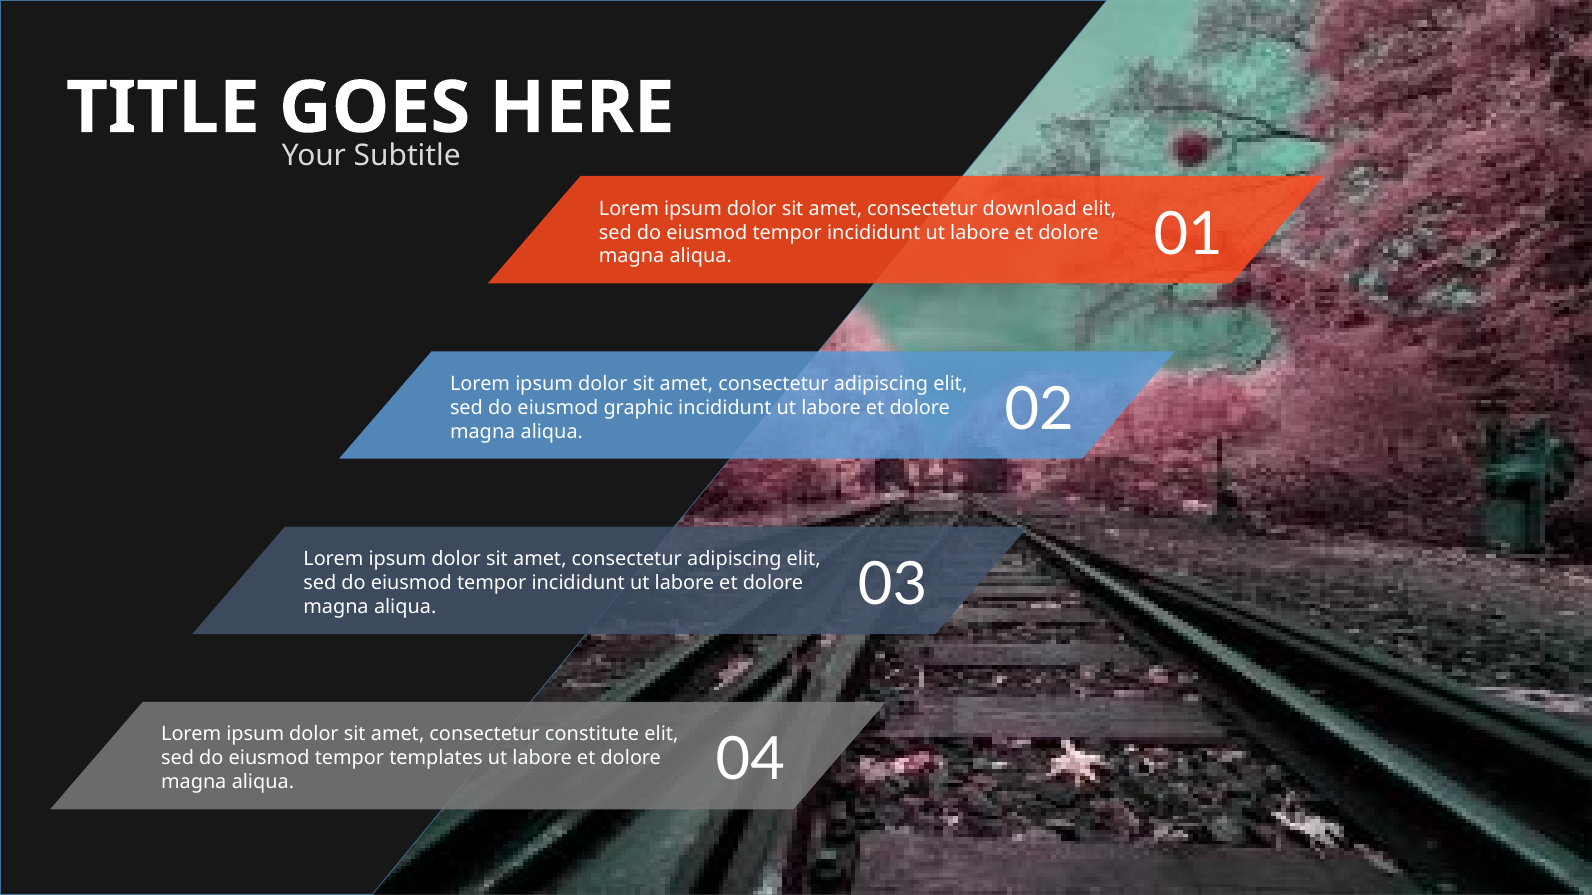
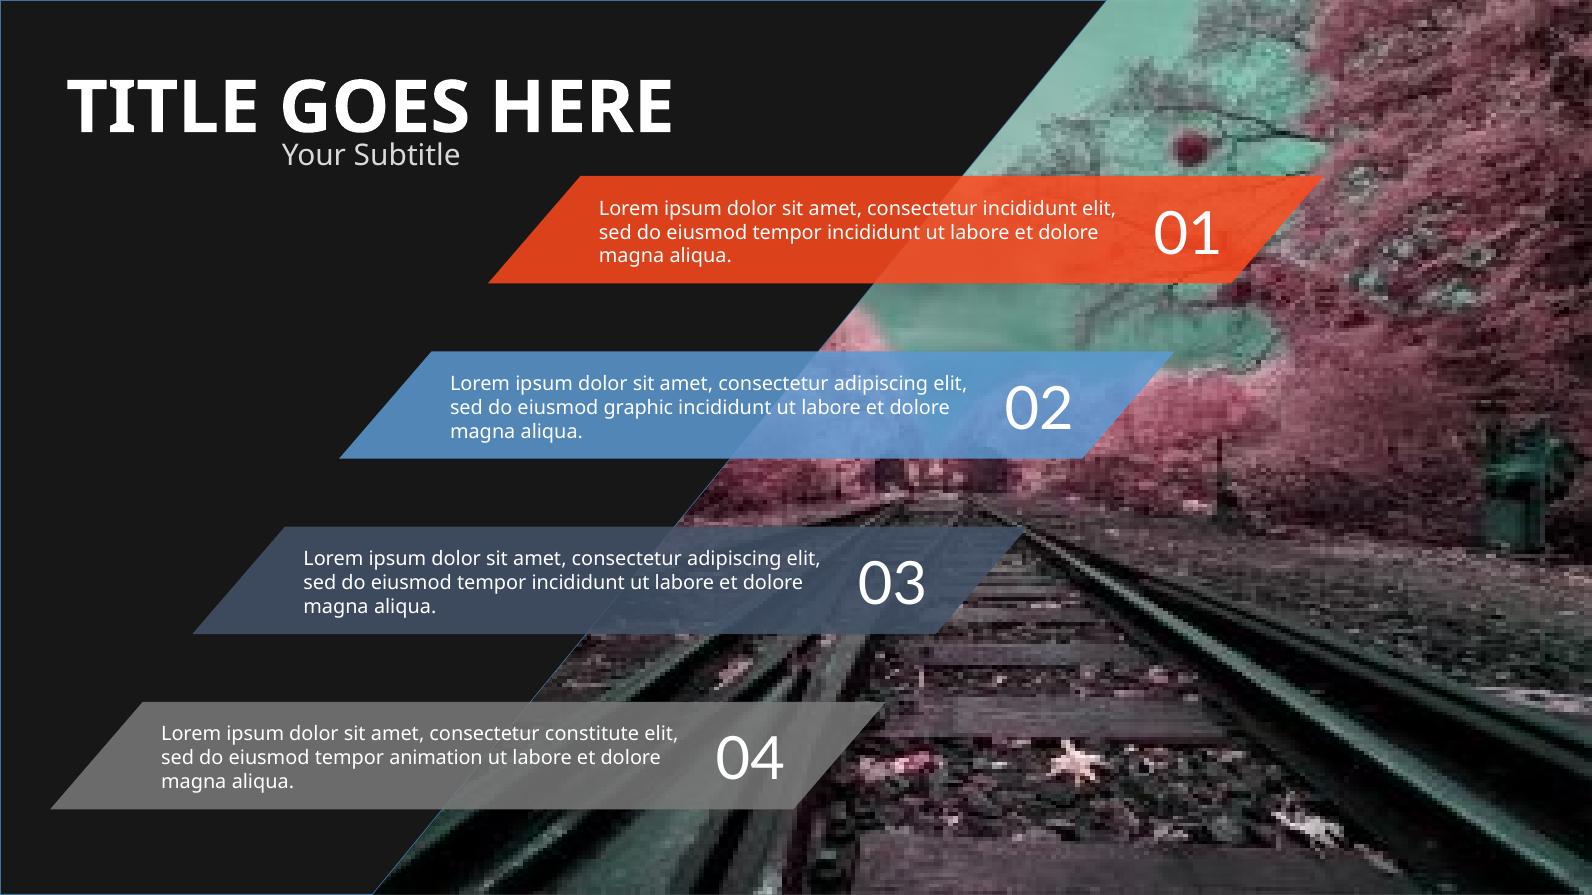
consectetur download: download -> incididunt
templates: templates -> animation
